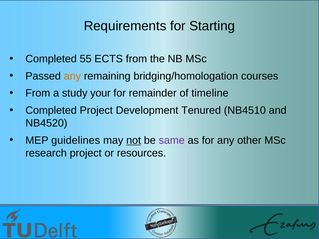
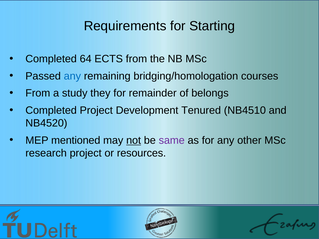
55: 55 -> 64
any at (72, 76) colour: orange -> blue
your: your -> they
timeline: timeline -> belongs
guidelines: guidelines -> mentioned
